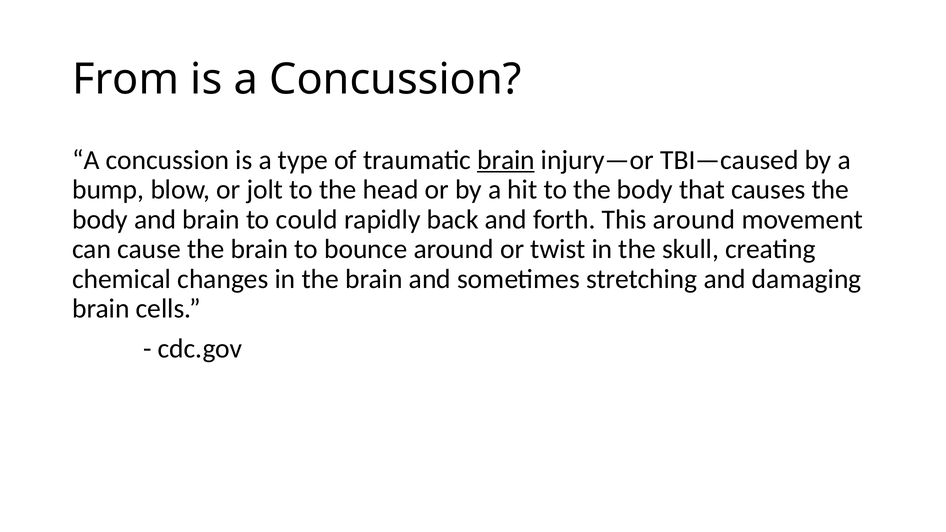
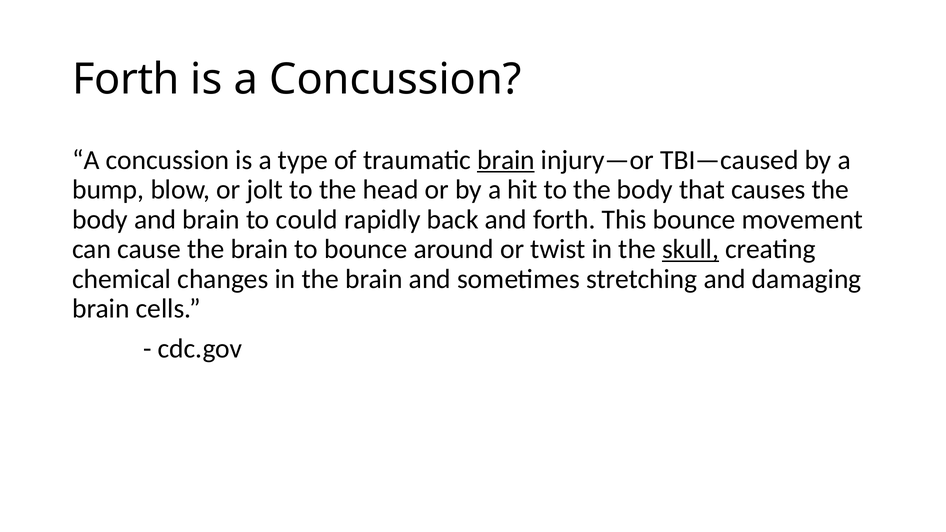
From at (126, 79): From -> Forth
This around: around -> bounce
skull underline: none -> present
